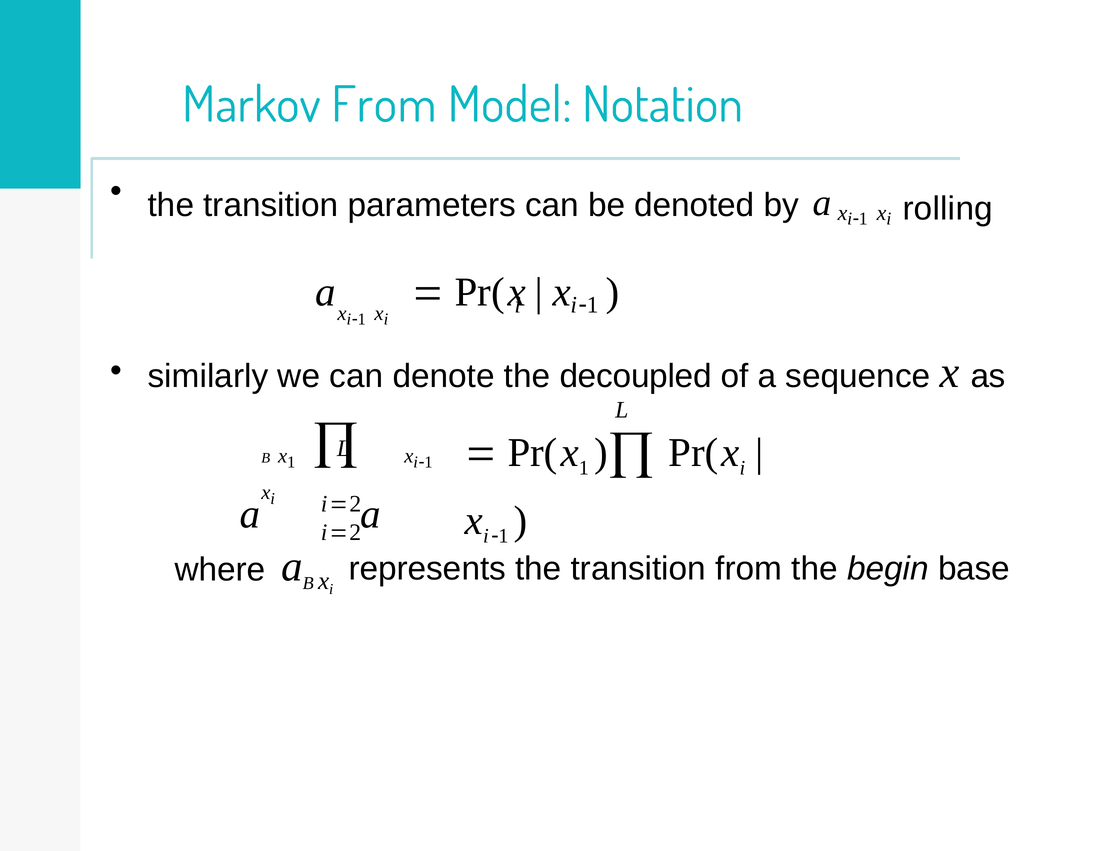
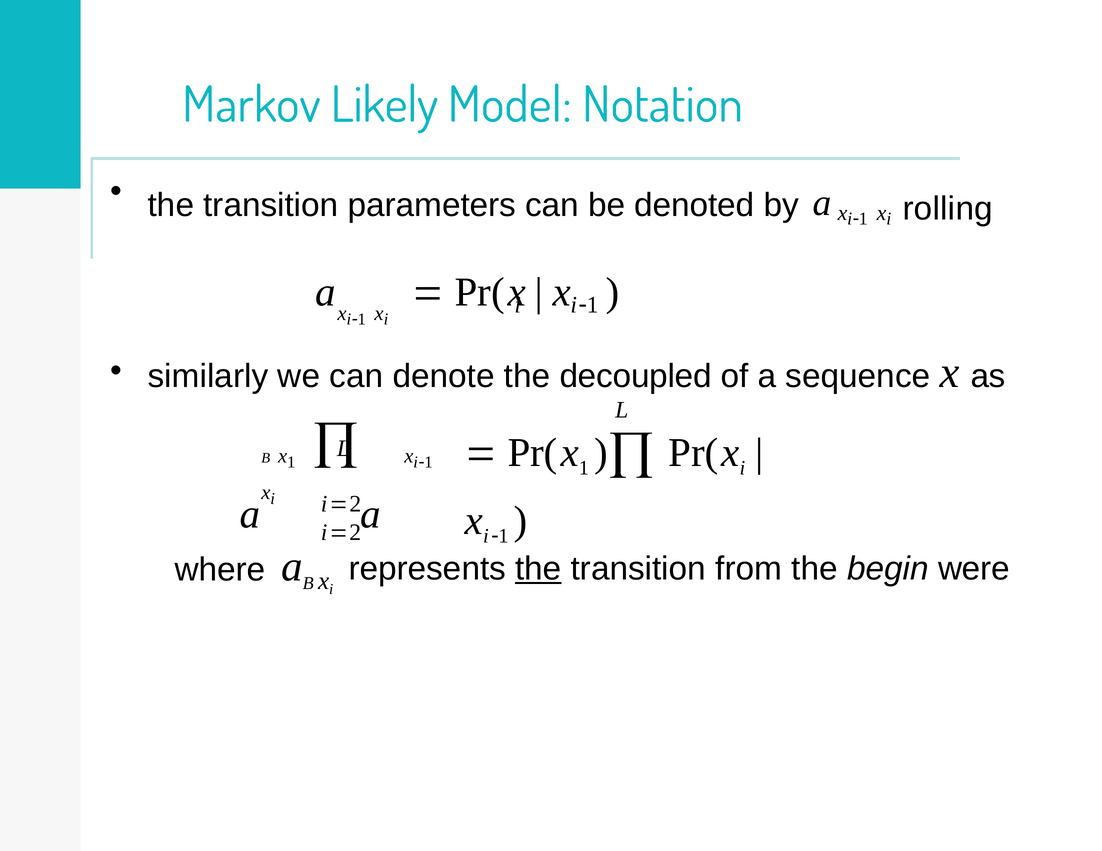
Markov From: From -> Likely
the at (538, 569) underline: none -> present
base: base -> were
